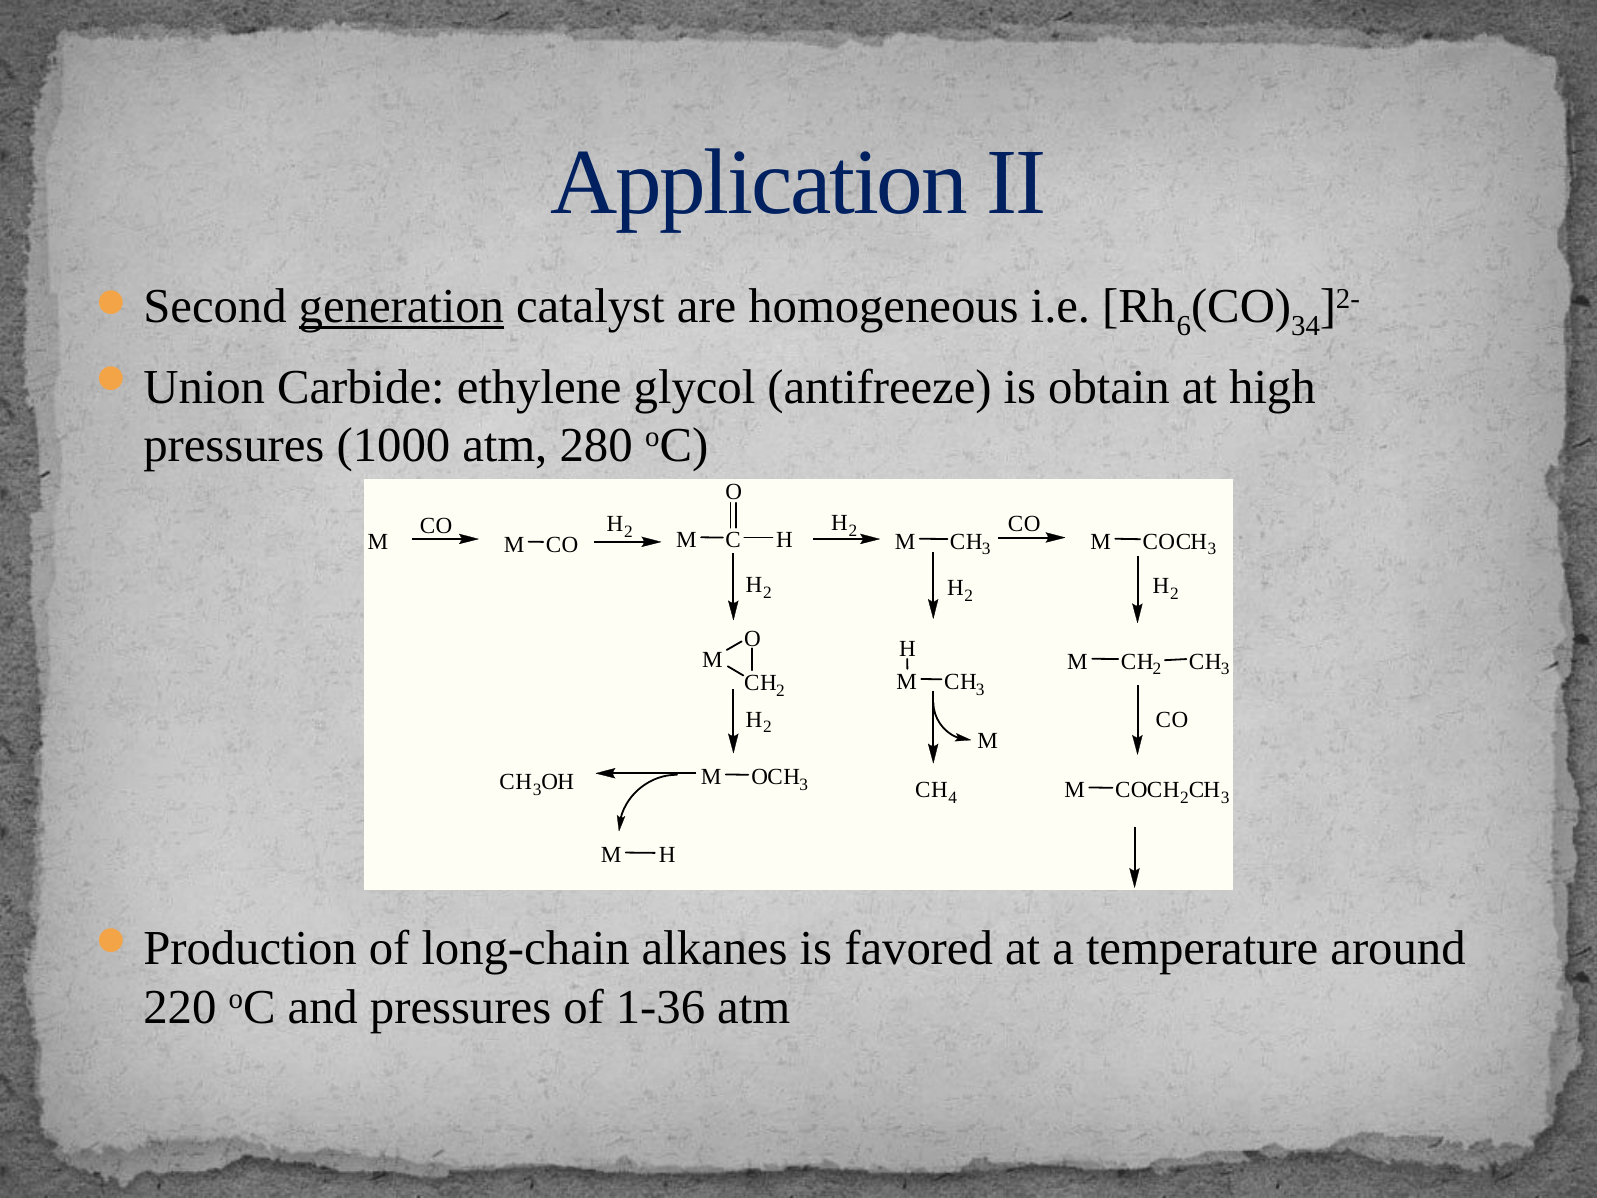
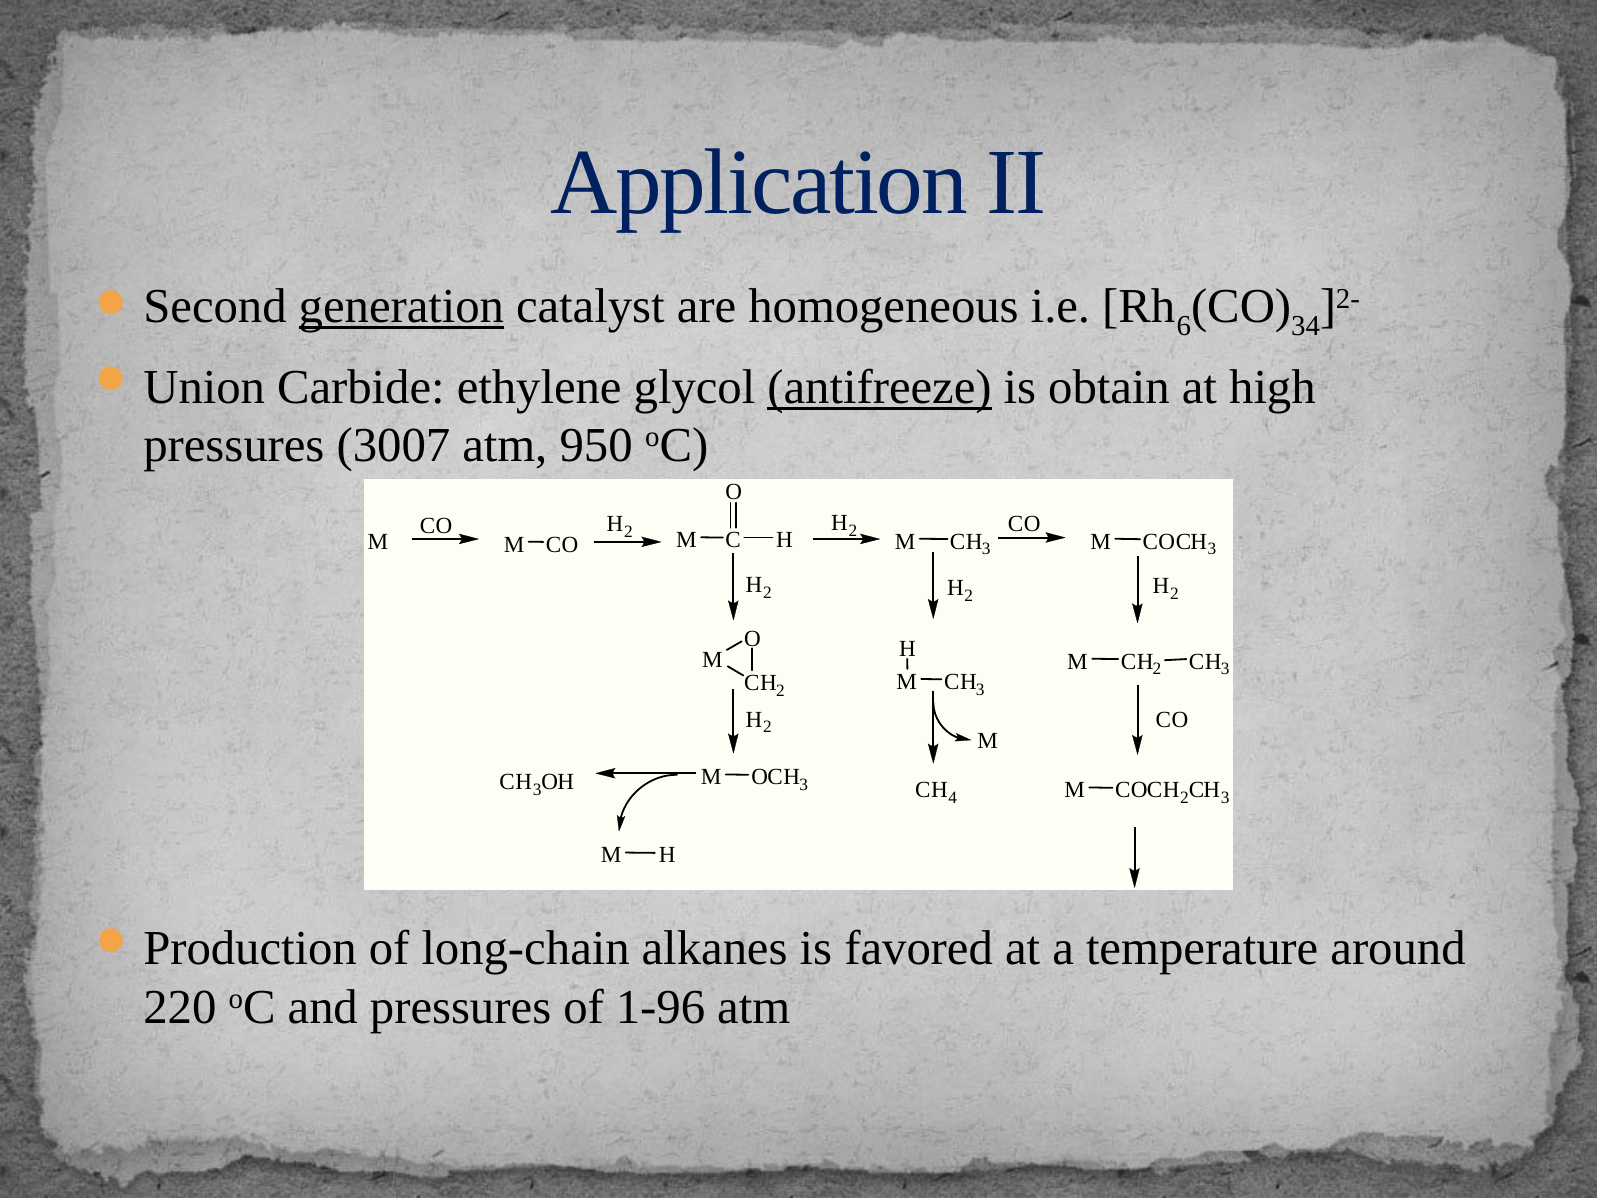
antifreeze underline: none -> present
1000: 1000 -> 3007
280: 280 -> 950
1-36: 1-36 -> 1-96
